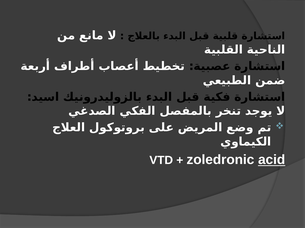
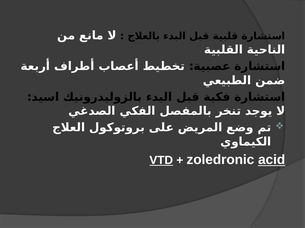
VTD underline: none -> present
